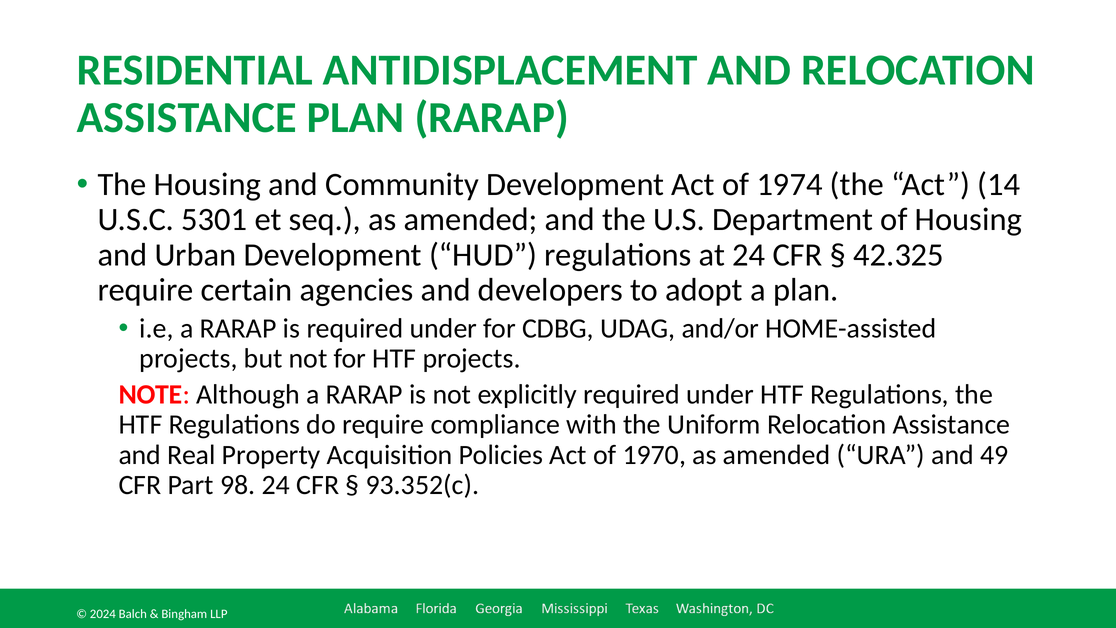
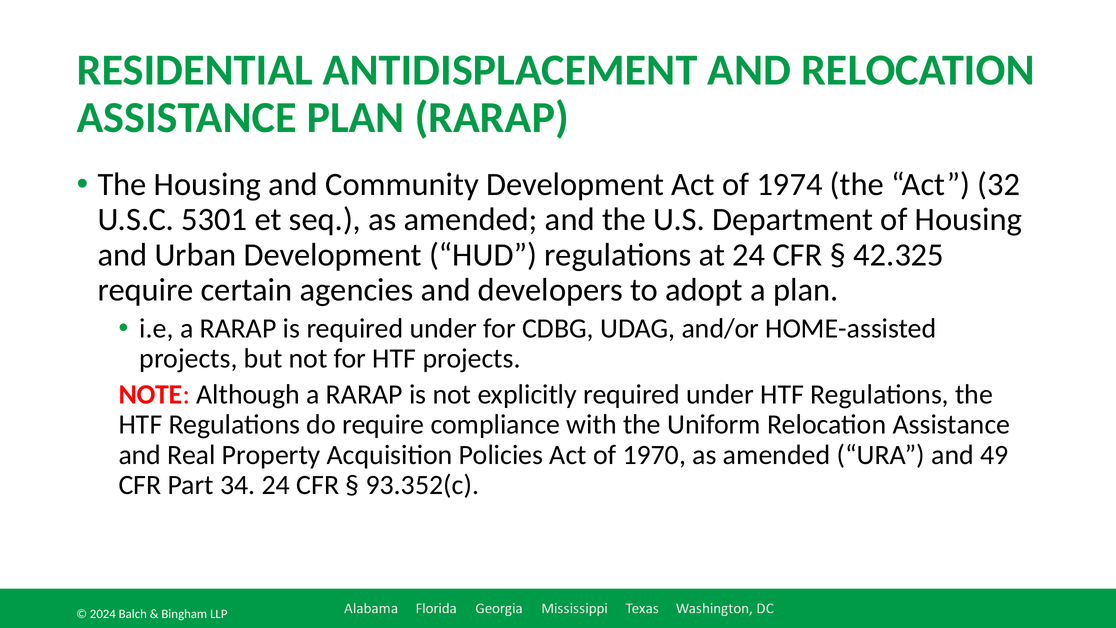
14: 14 -> 32
98: 98 -> 34
